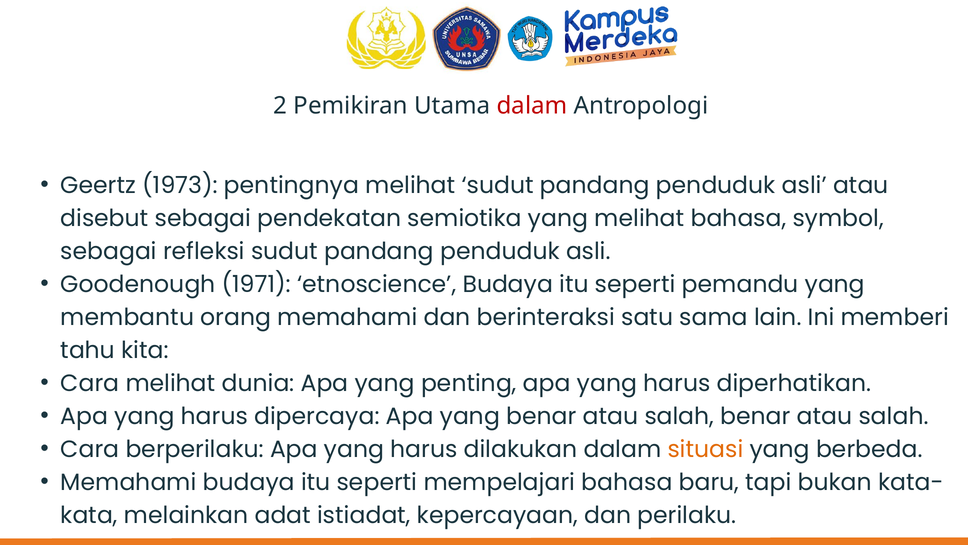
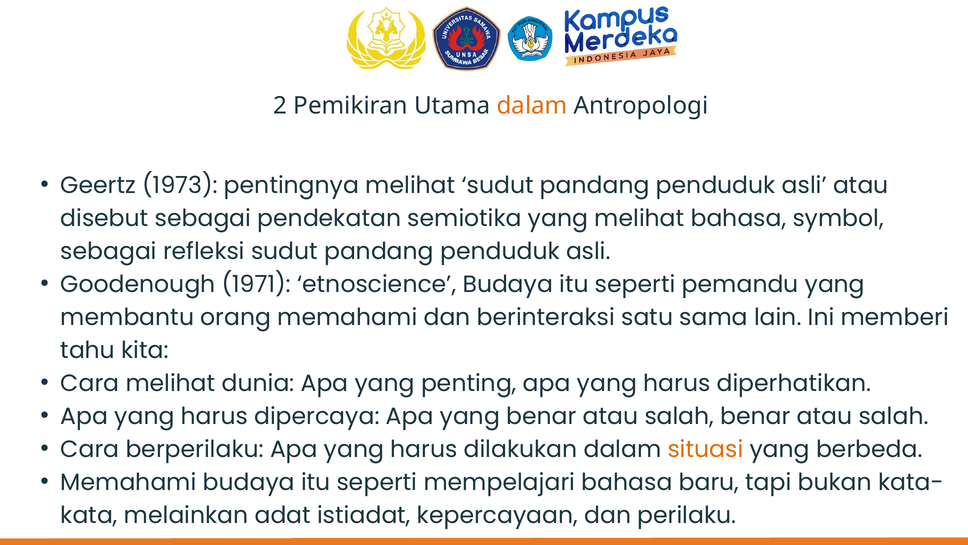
dalam at (532, 106) colour: red -> orange
